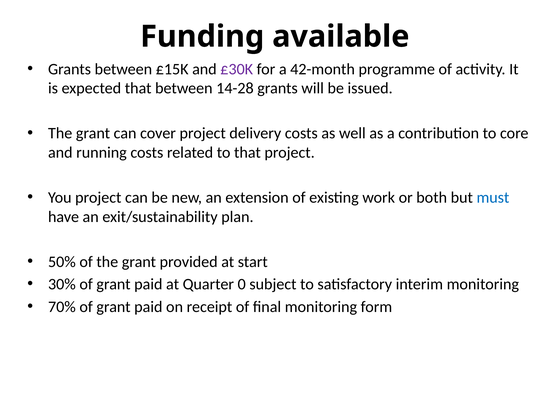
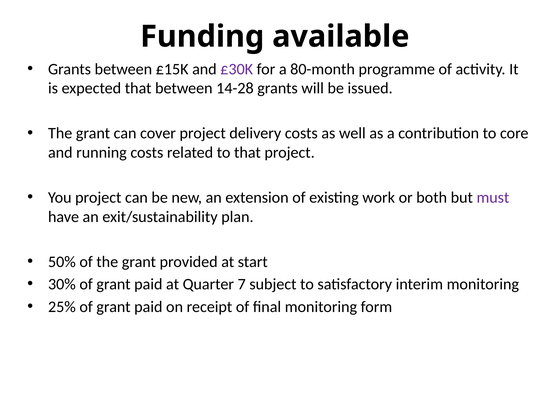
42-month: 42-month -> 80-month
must colour: blue -> purple
0: 0 -> 7
70%: 70% -> 25%
